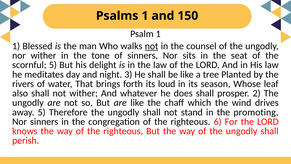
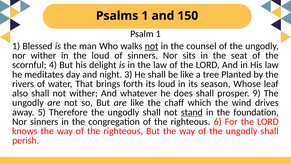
the tone: tone -> loud
scornful 5: 5 -> 4
2: 2 -> 9
stand underline: none -> present
promoting: promoting -> foundation
